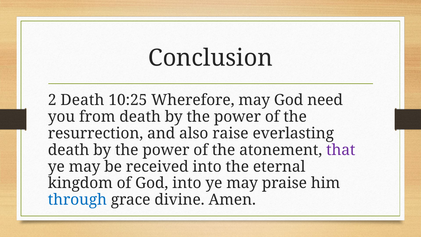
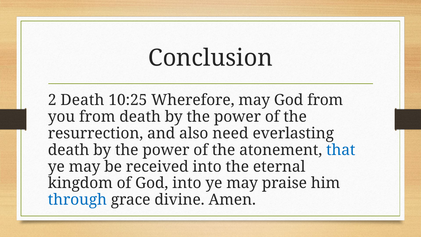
God need: need -> from
raise: raise -> need
that colour: purple -> blue
